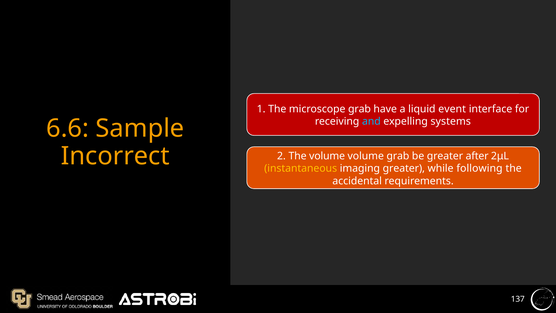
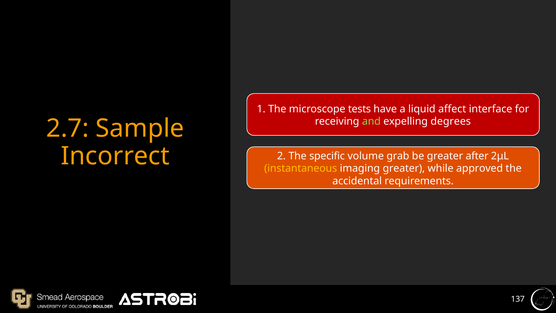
microscope grab: grab -> tests
event: event -> affect
and colour: light blue -> light green
systems: systems -> degrees
6.6: 6.6 -> 2.7
The volume: volume -> specific
following: following -> approved
